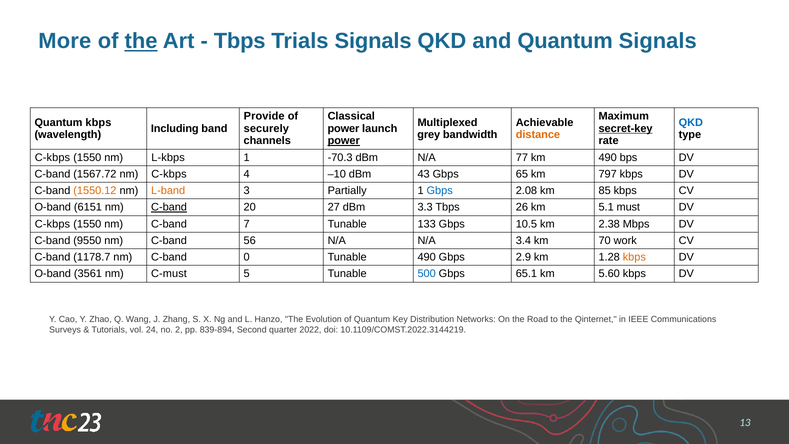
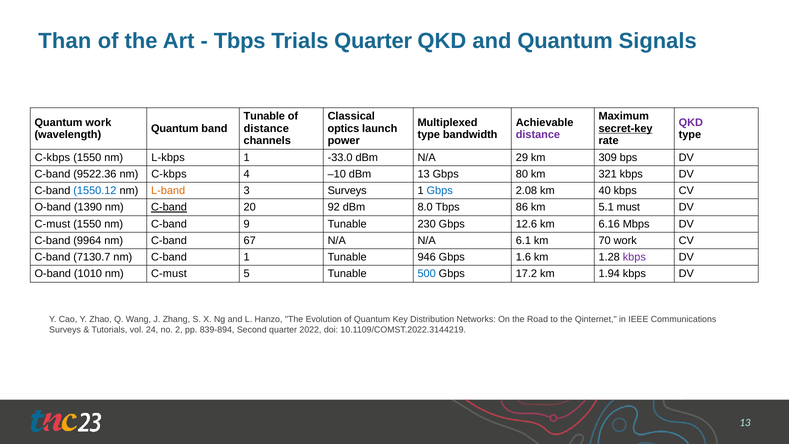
More: More -> Than
the at (141, 41) underline: present -> none
Trials Signals: Signals -> Quarter
Provide at (264, 116): Provide -> Tunable
Quantum kbps: kbps -> work
QKD at (691, 122) colour: blue -> purple
Including at (175, 129): Including -> Quantum
securely at (266, 129): securely -> distance
power at (343, 129): power -> optics
grey at (429, 135): grey -> type
distance at (538, 135) colour: orange -> purple
power at (344, 141) underline: present -> none
-70.3: -70.3 -> -33.0
77: 77 -> 29
km 490: 490 -> 309
1567.72: 1567.72 -> 9522.36
dBm 43: 43 -> 13
65: 65 -> 80
797: 797 -> 321
1550.12 colour: orange -> blue
3 Partially: Partially -> Surveys
85: 85 -> 40
6151: 6151 -> 1390
27: 27 -> 92
3.3: 3.3 -> 8.0
26: 26 -> 86
C-kbps at (52, 224): C-kbps -> C-must
7: 7 -> 9
133: 133 -> 230
10.5: 10.5 -> 12.6
2.38: 2.38 -> 6.16
9550: 9550 -> 9964
56: 56 -> 67
3.4: 3.4 -> 6.1
1178.7: 1178.7 -> 7130.7
C-band 0: 0 -> 1
Tunable 490: 490 -> 946
2.9: 2.9 -> 1.6
kbps at (634, 257) colour: orange -> purple
3561: 3561 -> 1010
65.1: 65.1 -> 17.2
5.60: 5.60 -> 1.94
